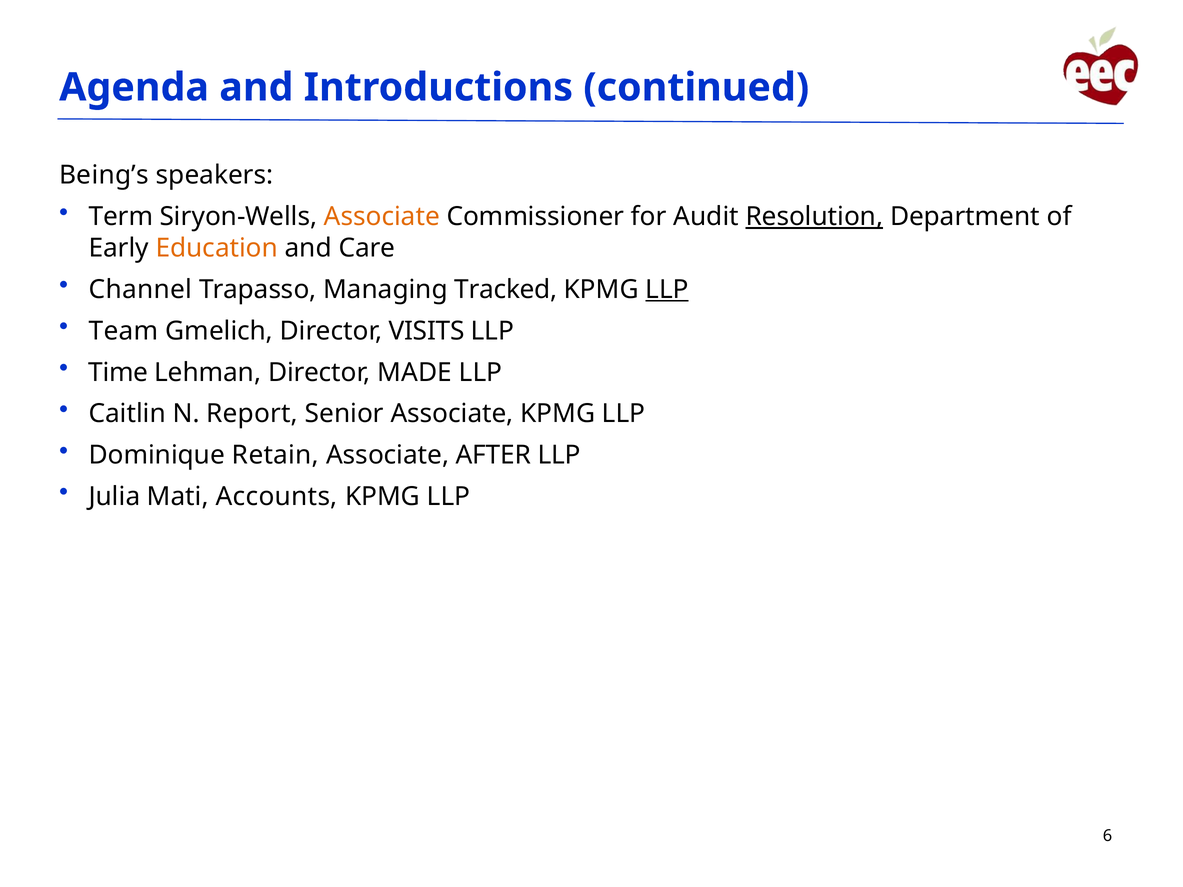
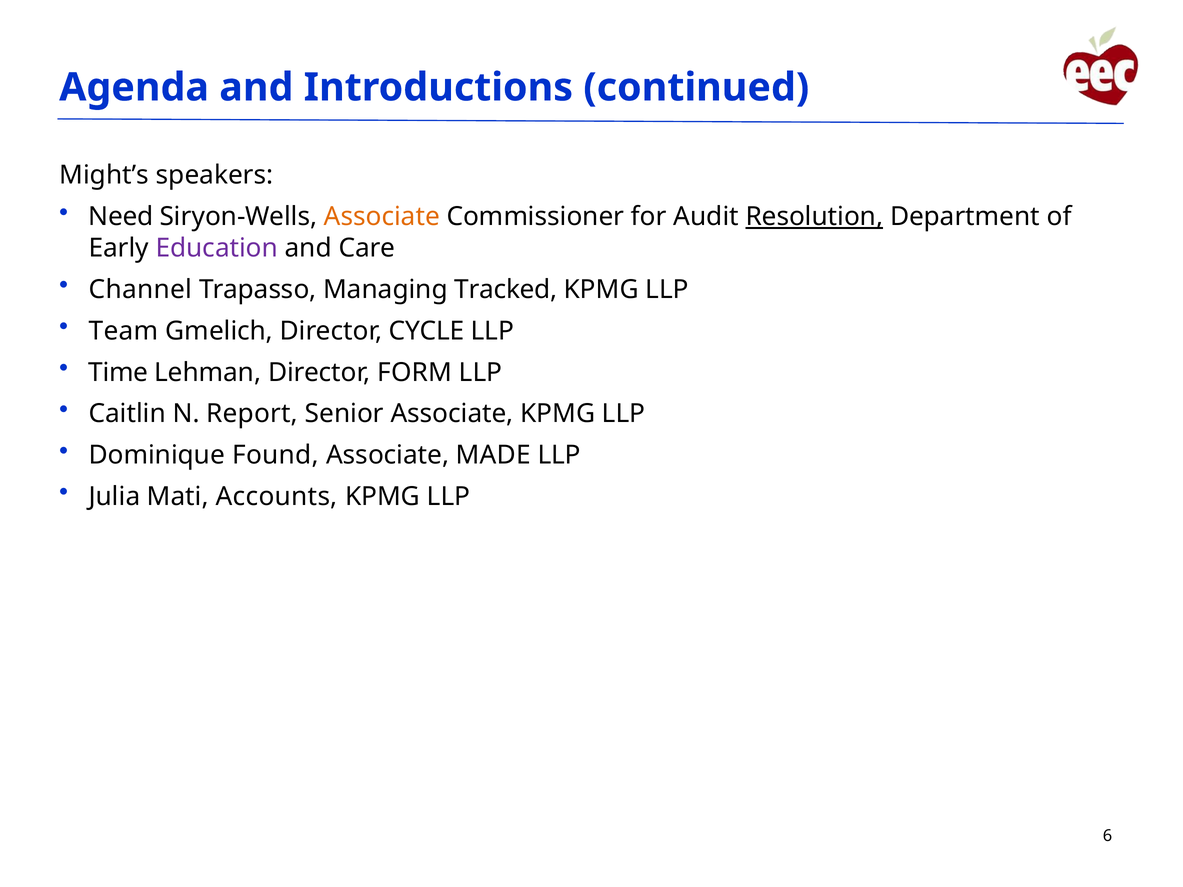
Being’s: Being’s -> Might’s
Term: Term -> Need
Education colour: orange -> purple
LLP at (667, 290) underline: present -> none
VISITS: VISITS -> CYCLE
MADE: MADE -> FORM
Retain: Retain -> Found
AFTER: AFTER -> MADE
